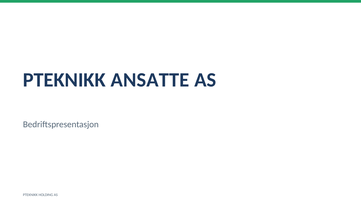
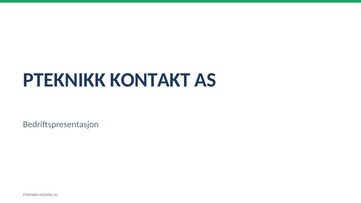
ANSATTE: ANSATTE -> KONTAKT
